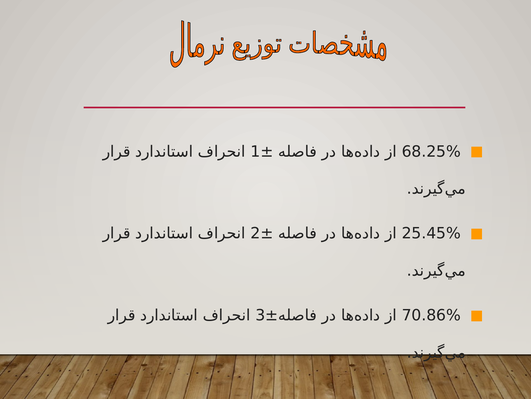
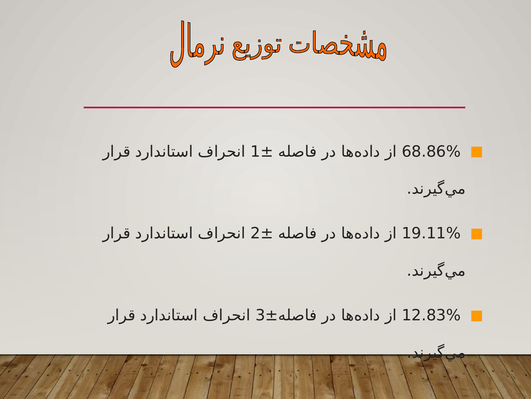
68.25%: 68.25% -> 68.86%
25.45%: 25.45% -> 19.11%
70.86%: 70.86% -> 12.83%
